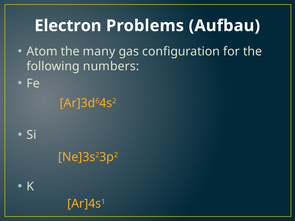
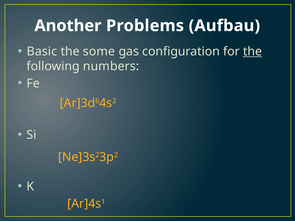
Electron: Electron -> Another
Atom: Atom -> Basic
many: many -> some
the at (253, 51) underline: none -> present
